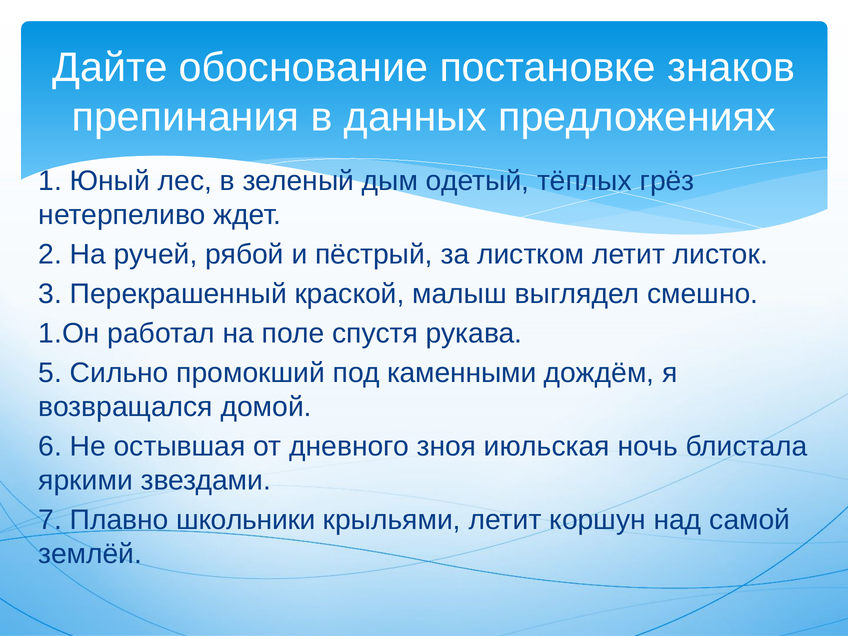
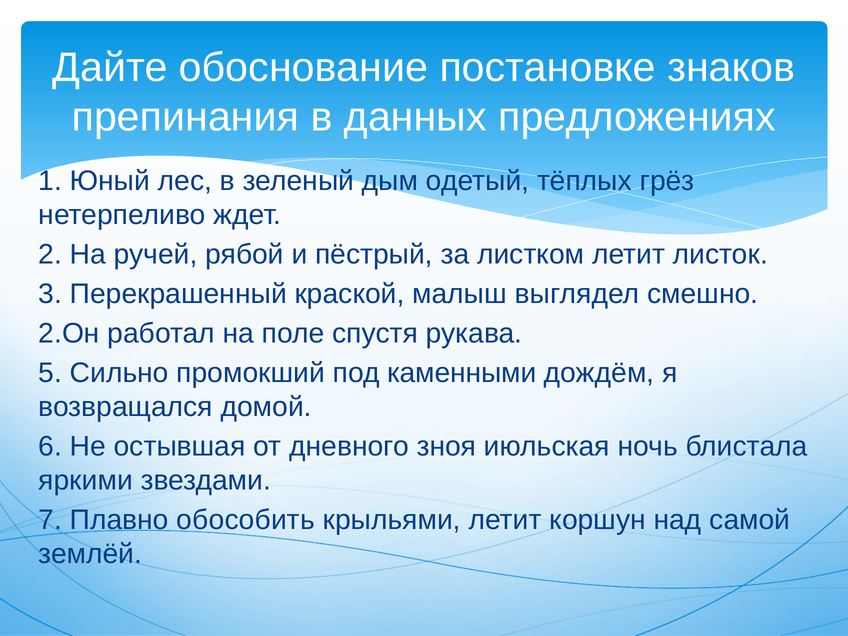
1.Он: 1.Он -> 2.Он
школьники: школьники -> обособить
